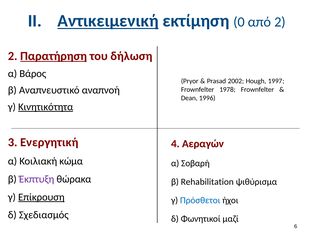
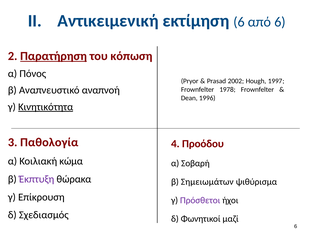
Αντικειμενική underline: present -> none
εκτίμηση 0: 0 -> 6
από 2: 2 -> 6
δήλωση: δήλωση -> κόπωση
Βάρος: Βάρος -> Πόνος
Ενεργητική: Ενεργητική -> Παθολογία
Αεραγών: Αεραγών -> Προόδου
Rehabilitation: Rehabilitation -> Σημειωμάτων
Επίκρουση underline: present -> none
Πρόσθετοι colour: blue -> purple
